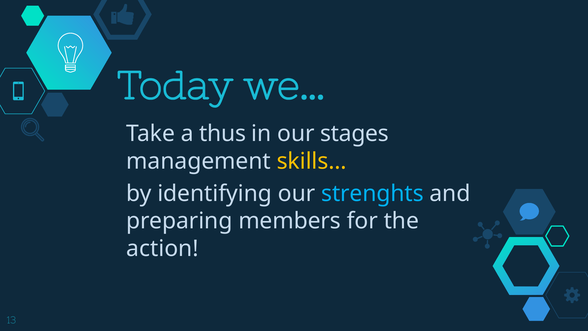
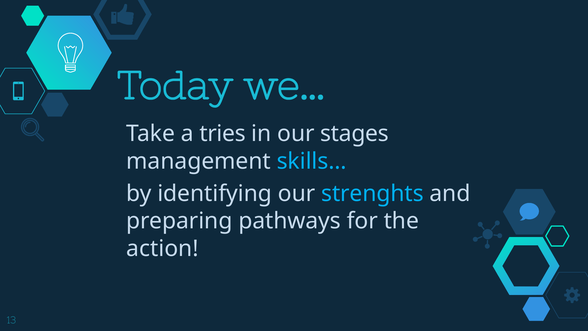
thus: thus -> tries
skills… colour: yellow -> light blue
members: members -> pathways
